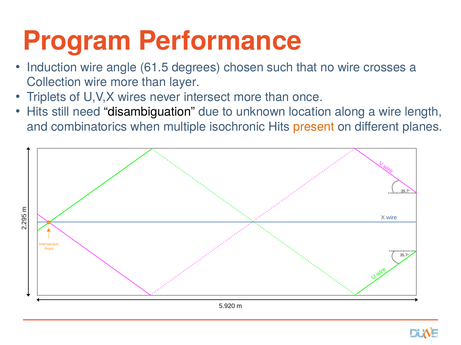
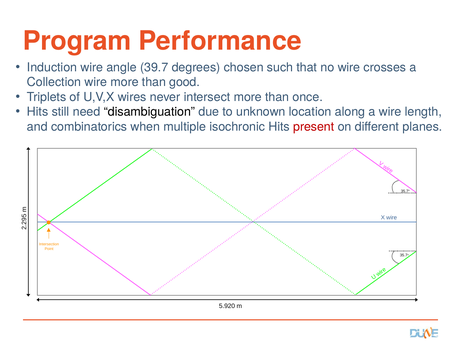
61.5: 61.5 -> 39.7
layer: layer -> good
present colour: orange -> red
